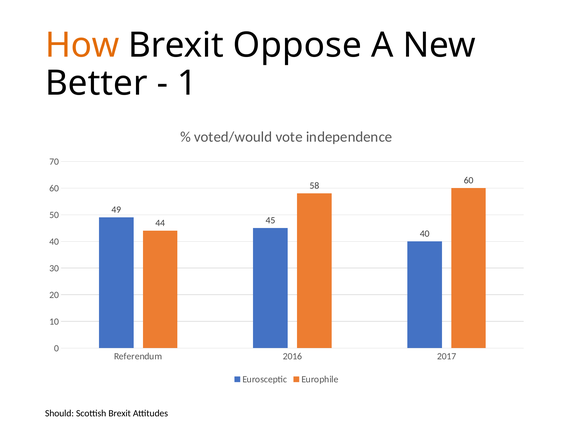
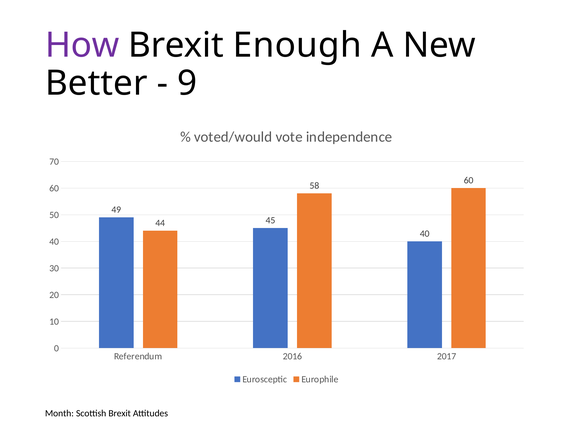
How colour: orange -> purple
Oppose: Oppose -> Enough
1: 1 -> 9
Should: Should -> Month
